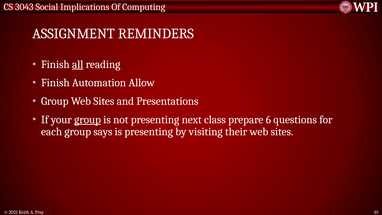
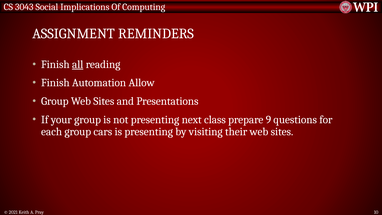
group at (88, 120) underline: present -> none
6: 6 -> 9
says: says -> cars
